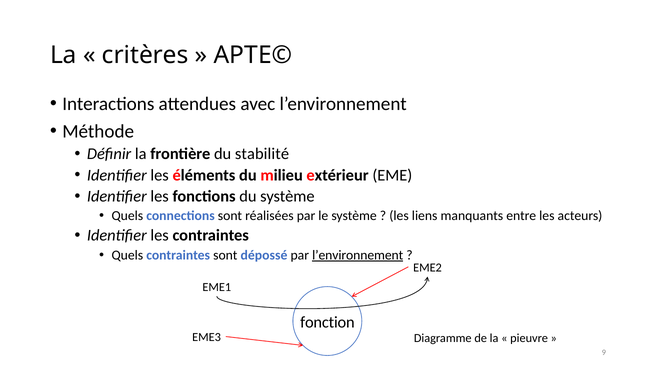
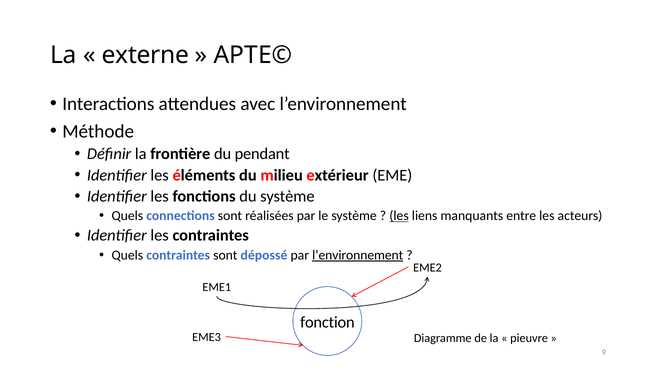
critères: critères -> externe
stabilité: stabilité -> pendant
les at (399, 216) underline: none -> present
